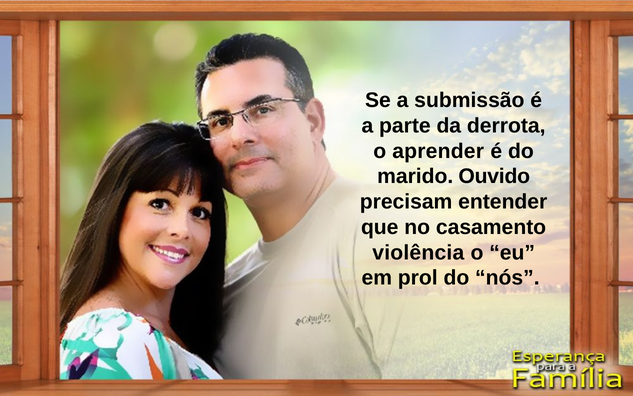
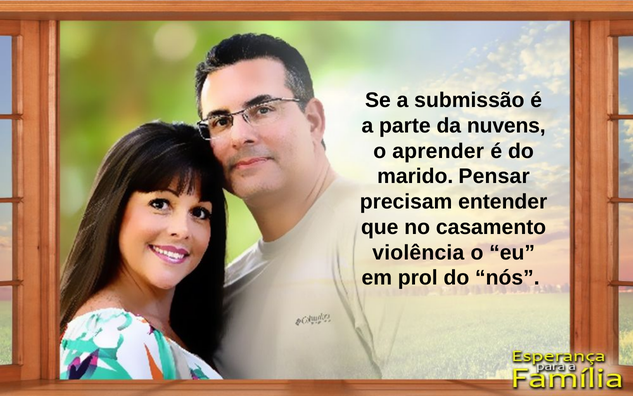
derrota: derrota -> nuvens
Ouvido: Ouvido -> Pensar
